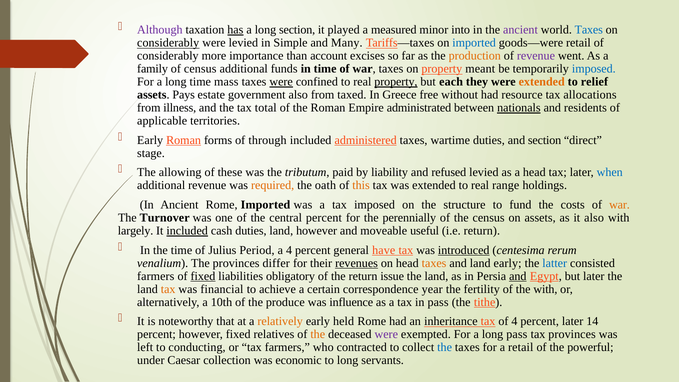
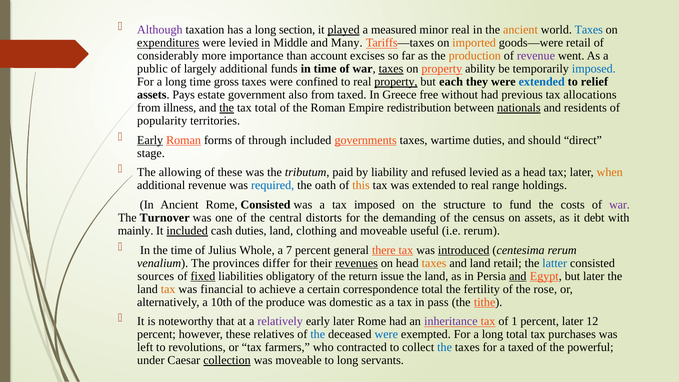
has underline: present -> none
played underline: none -> present
minor into: into -> real
ancient at (520, 30) colour: purple -> orange
considerably at (168, 43): considerably -> expenditures
Simple: Simple -> Middle
imported at (474, 43) colour: blue -> orange
family: family -> public
of census: census -> largely
taxes at (391, 69) underline: none -> present
meant: meant -> ability
mass: mass -> gross
were at (281, 82) underline: present -> none
extended at (542, 82) colour: orange -> blue
resource: resource -> previous
the at (227, 108) underline: none -> present
administrated: administrated -> redistribution
applicable: applicable -> popularity
Early at (150, 140) underline: none -> present
administered: administered -> governments
and section: section -> should
when colour: blue -> orange
required colour: orange -> blue
Rome Imported: Imported -> Consisted
war at (620, 205) colour: orange -> purple
central percent: percent -> distorts
perennially: perennially -> demanding
it also: also -> debt
largely: largely -> mainly
land however: however -> clothing
i.e return: return -> rerum
Period: Period -> Whole
a 4: 4 -> 7
have: have -> there
land early: early -> retail
farmers at (156, 276): farmers -> sources
correspondence year: year -> total
the with: with -> rose
influence: influence -> domestic
relatively colour: orange -> purple
early held: held -> later
inheritance colour: black -> purple
of 4: 4 -> 1
14: 14 -> 12
however fixed: fixed -> these
the at (318, 334) colour: orange -> blue
were at (386, 334) colour: purple -> blue
long pass: pass -> total
tax provinces: provinces -> purchases
conducting: conducting -> revolutions
a retail: retail -> taxed
collection underline: none -> present
was economic: economic -> moveable
